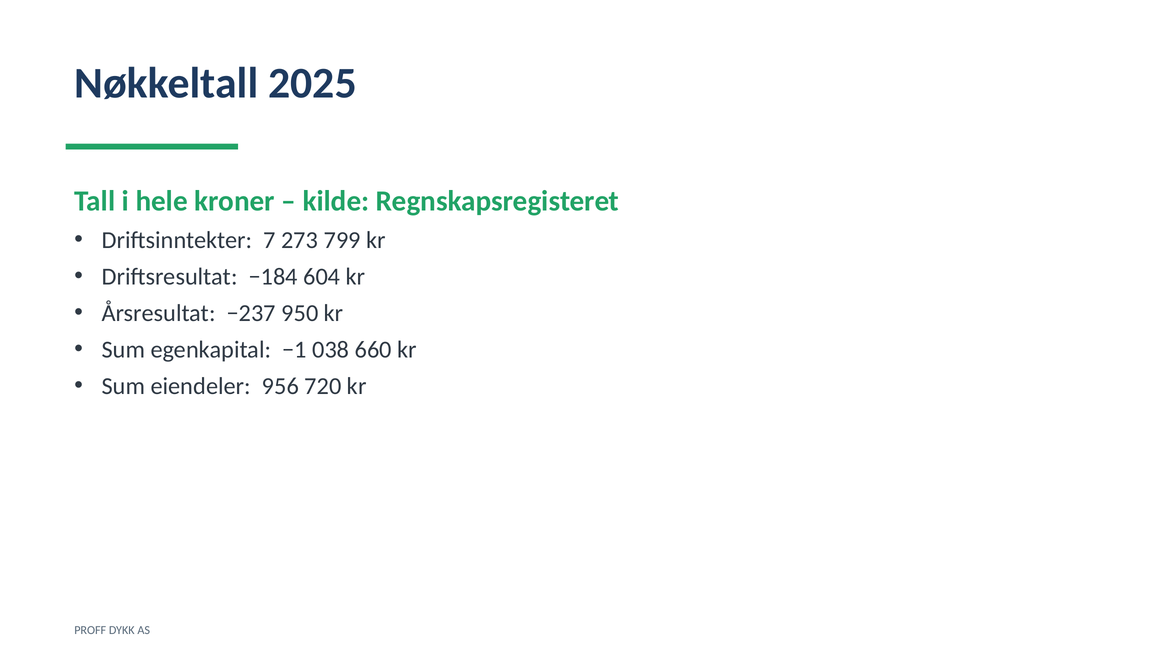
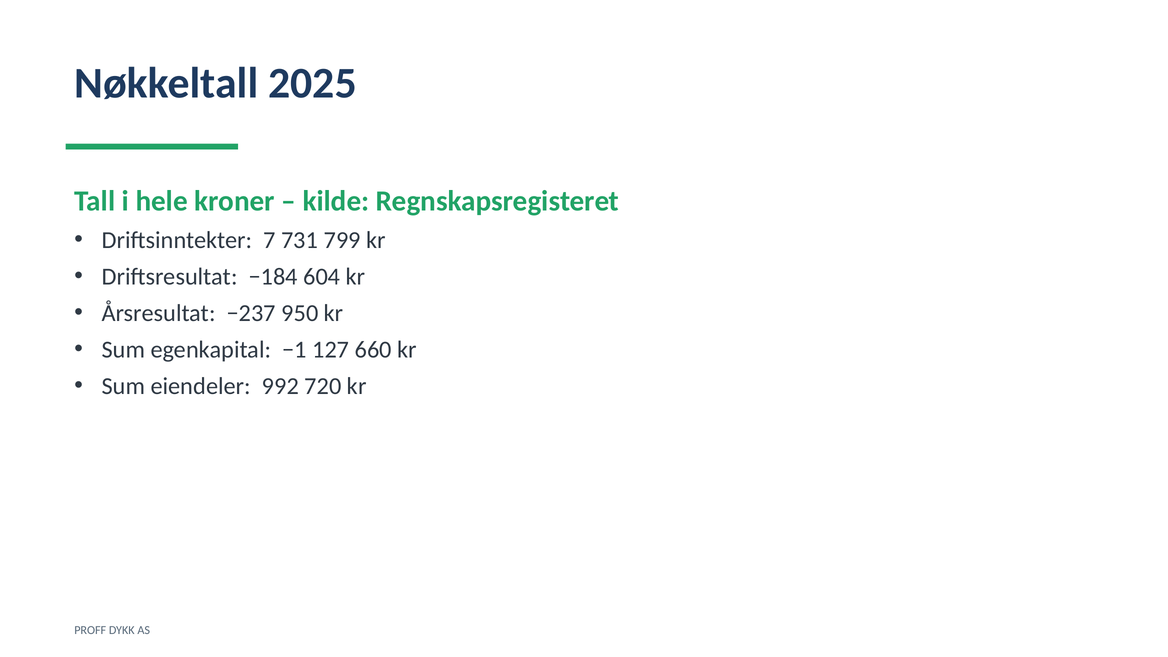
273: 273 -> 731
038: 038 -> 127
956: 956 -> 992
